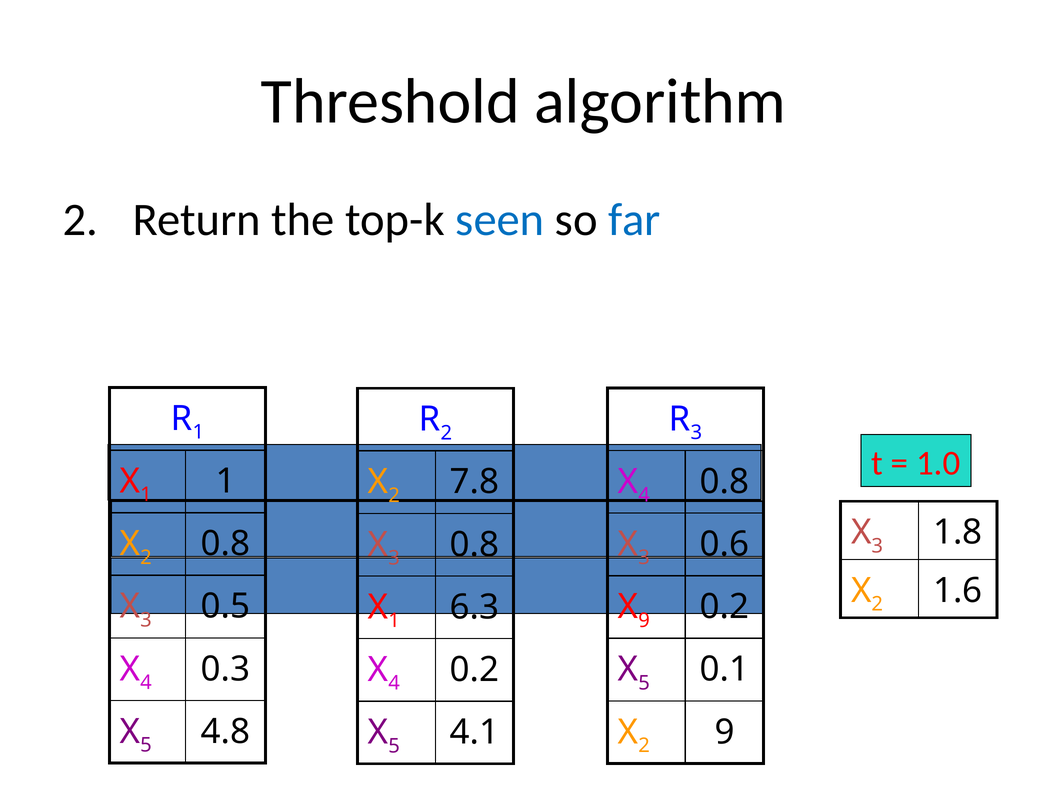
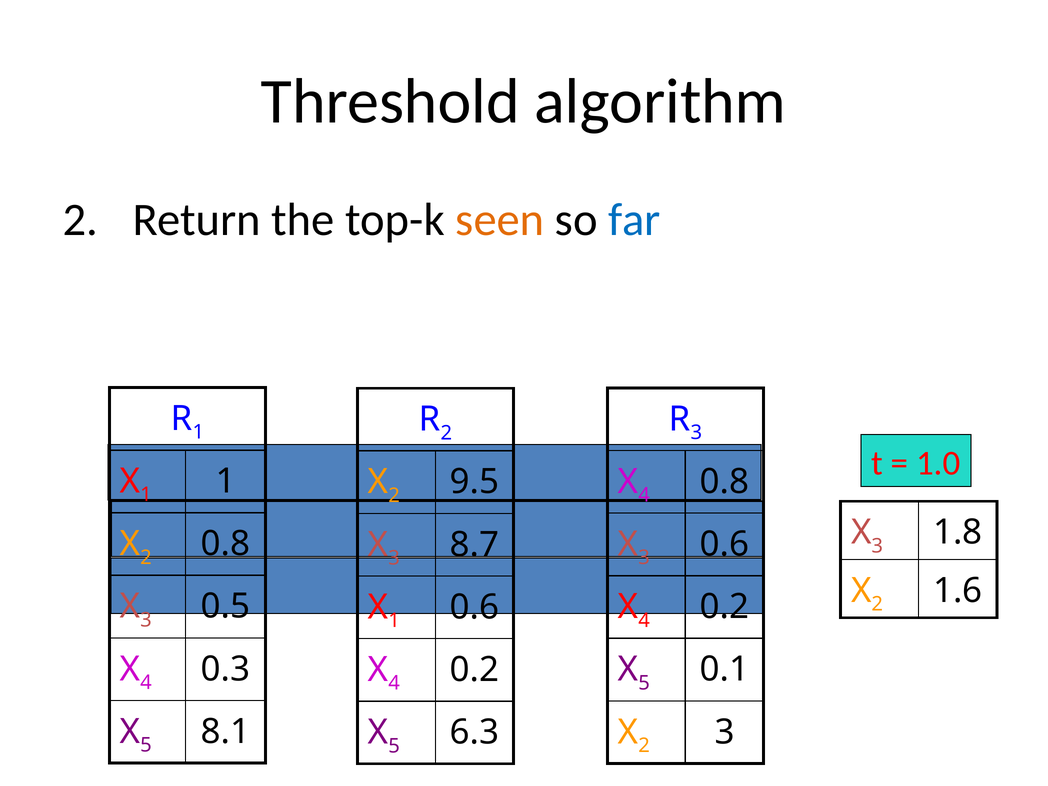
seen colour: blue -> orange
7.8: 7.8 -> 9.5
0.8 at (475, 545): 0.8 -> 8.7
9 at (644, 620): 9 -> 4
1 6.3: 6.3 -> 0.6
4.8: 4.8 -> 8.1
9 at (725, 732): 9 -> 3
4.1: 4.1 -> 6.3
